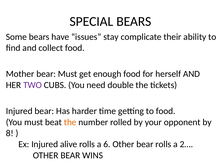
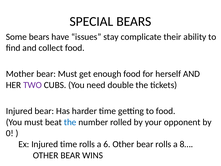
the at (70, 122) colour: orange -> blue
8: 8 -> 0
Injured alive: alive -> time
2…: 2… -> 8…
